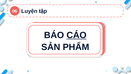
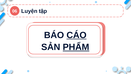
PHẨM underline: none -> present
